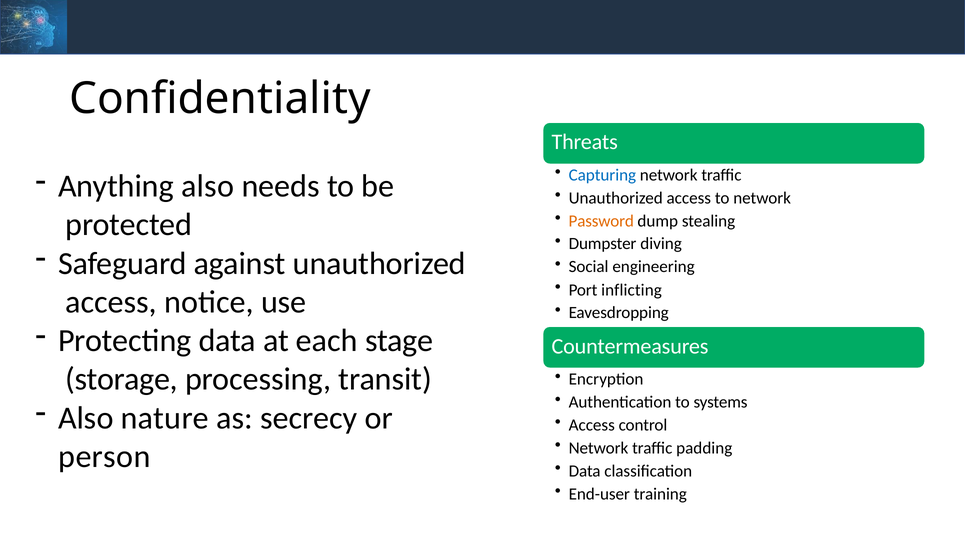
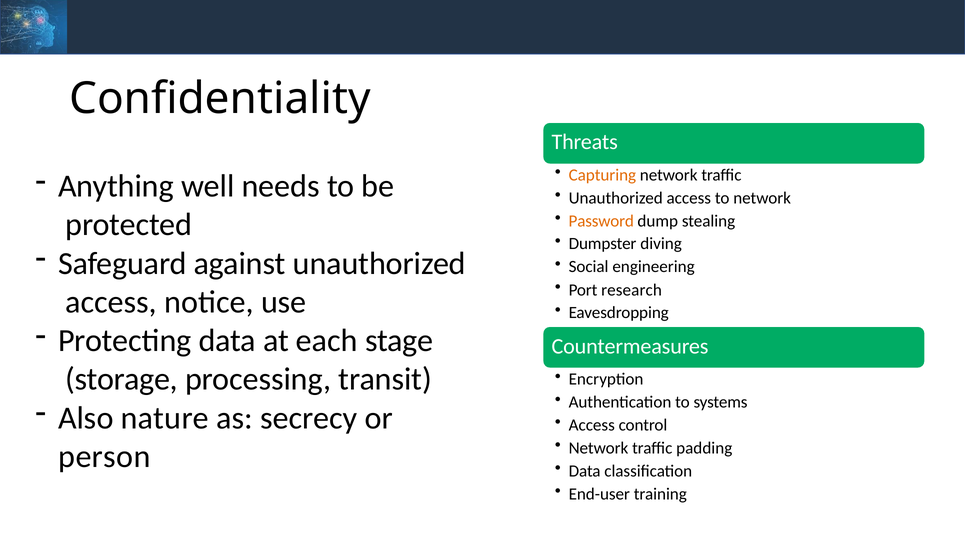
Capturing colour: blue -> orange
Anything also: also -> well
inflicting: inflicting -> research
